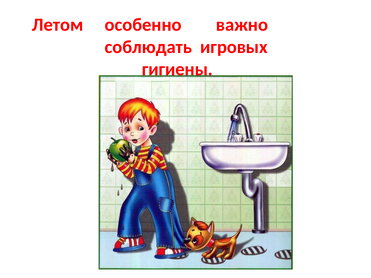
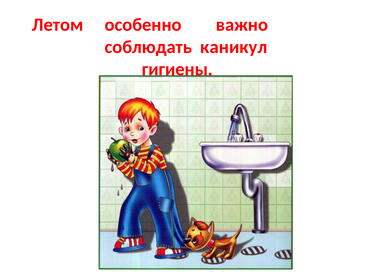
игровых: игровых -> каникул
